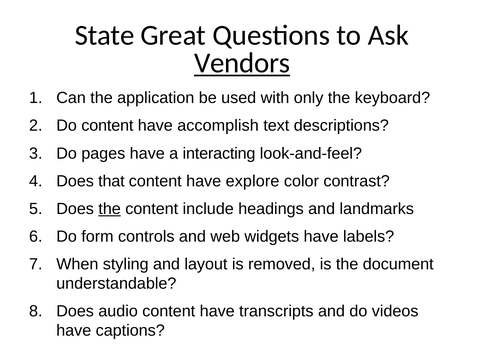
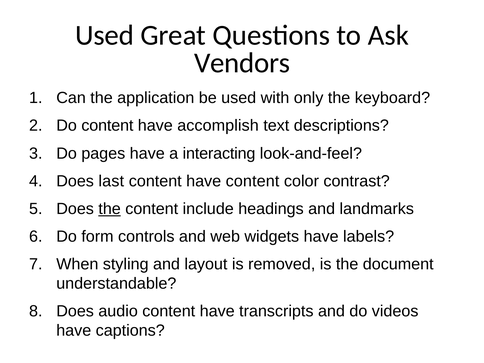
State at (105, 35): State -> Used
Vendors underline: present -> none
that: that -> last
have explore: explore -> content
